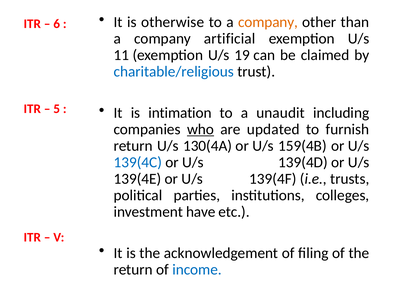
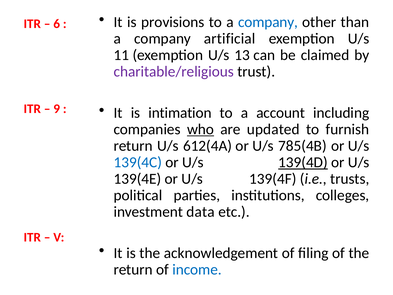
otherwise: otherwise -> provisions
company at (268, 22) colour: orange -> blue
19: 19 -> 13
charitable/religious colour: blue -> purple
unaudit: unaudit -> account
5: 5 -> 9
130(4A: 130(4A -> 612(4A
159(4B: 159(4B -> 785(4B
139(4D underline: none -> present
have: have -> data
